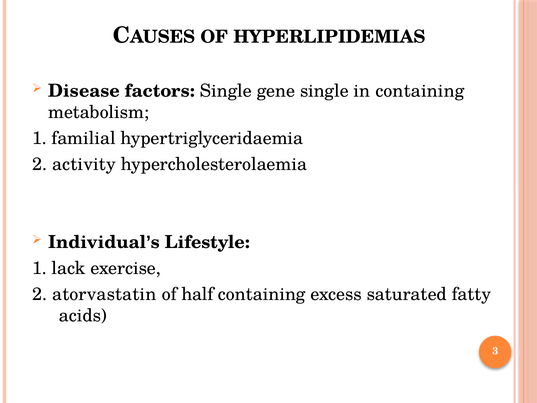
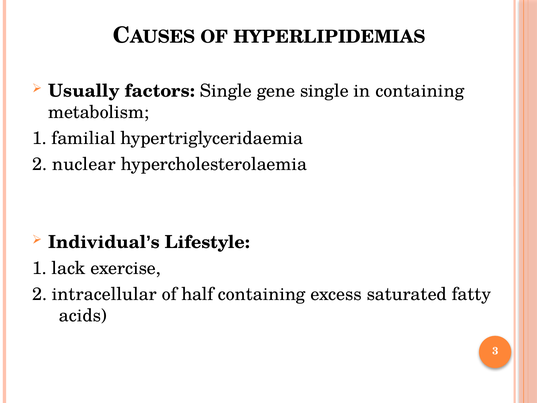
Disease: Disease -> Usually
activity: activity -> nuclear
atorvastatin: atorvastatin -> intracellular
